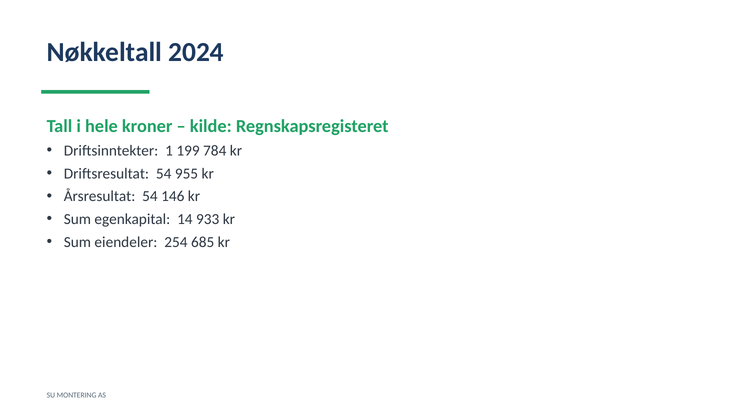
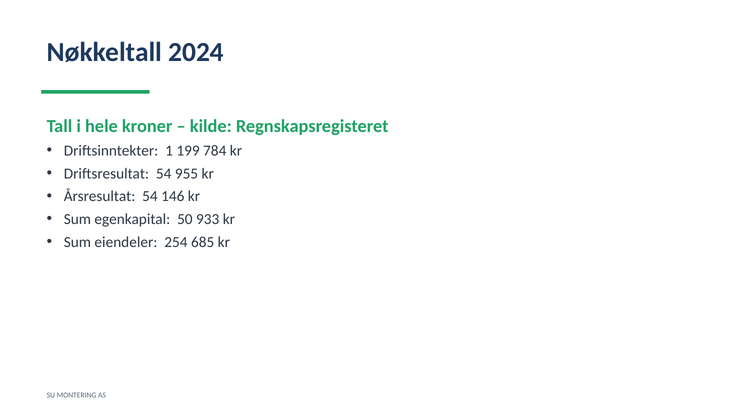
14: 14 -> 50
